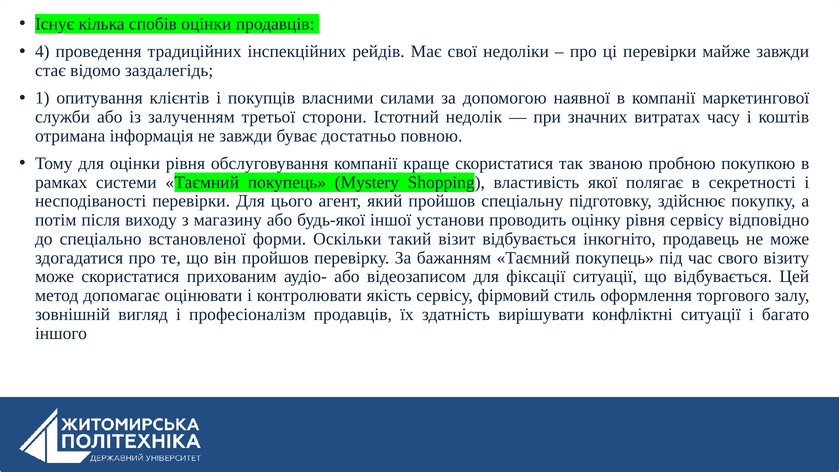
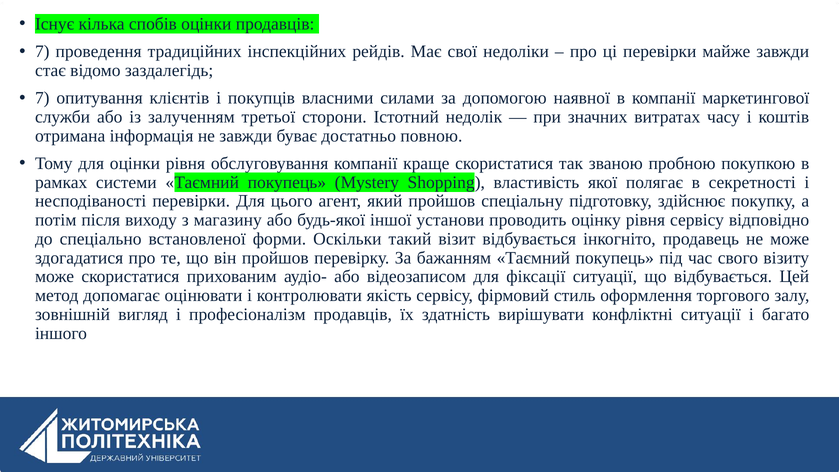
4 at (42, 52): 4 -> 7
1 at (42, 98): 1 -> 7
